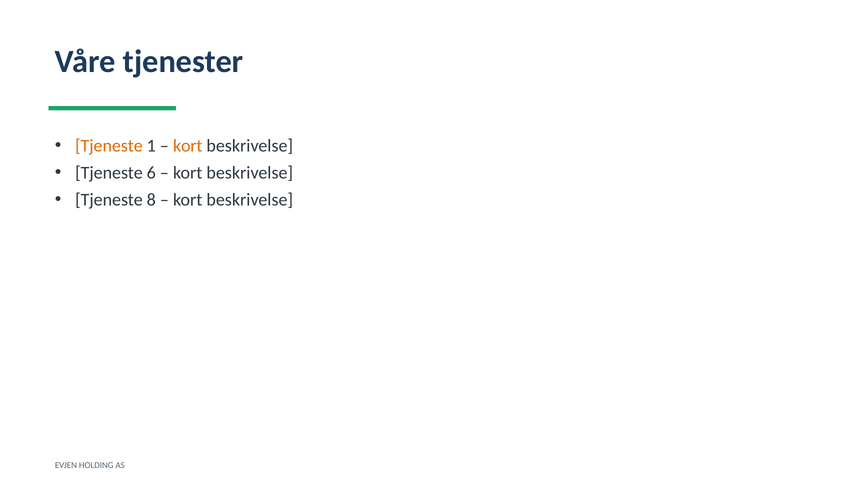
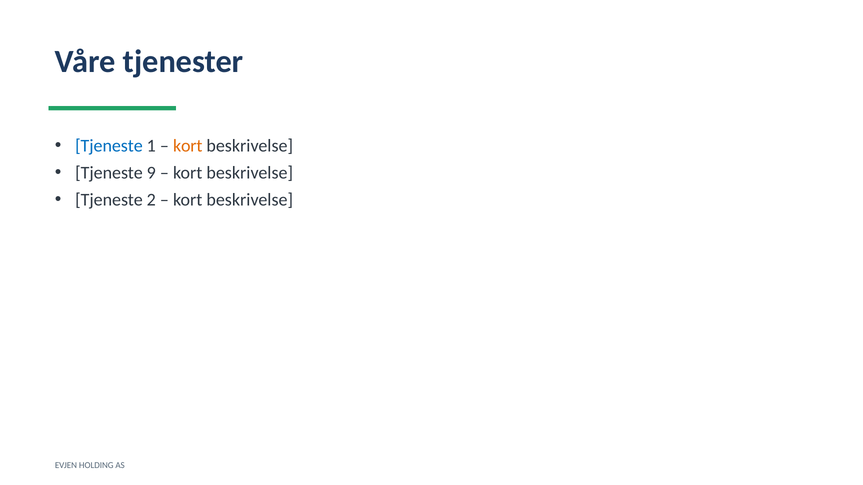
Tjeneste at (109, 146) colour: orange -> blue
6: 6 -> 9
8: 8 -> 2
